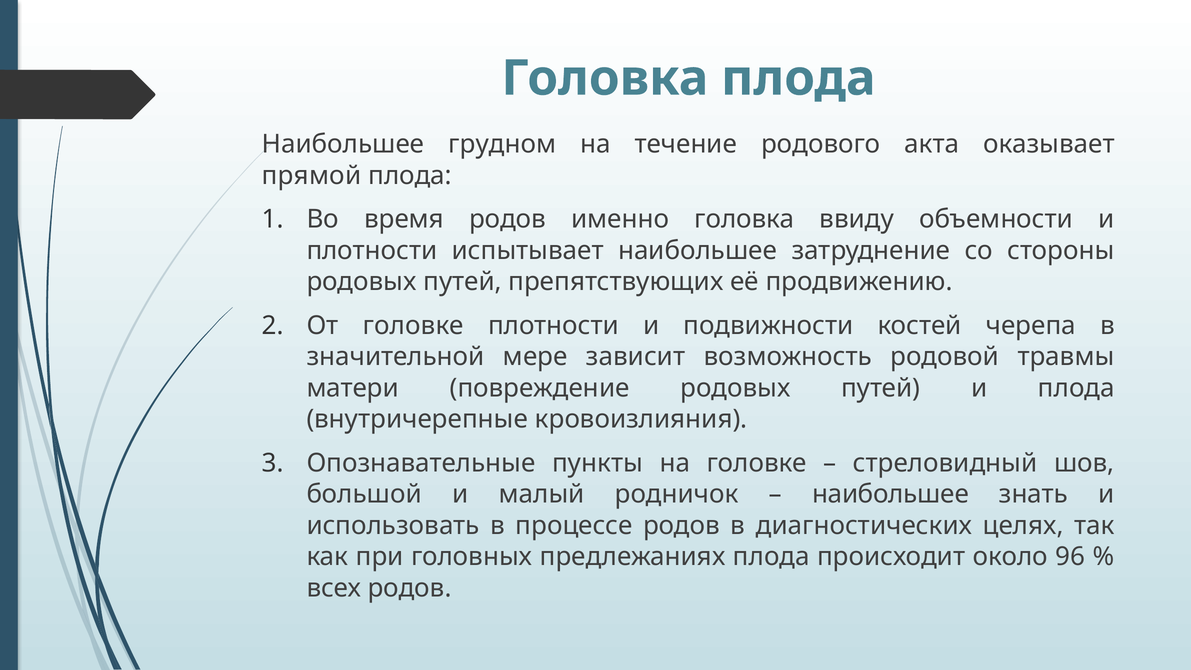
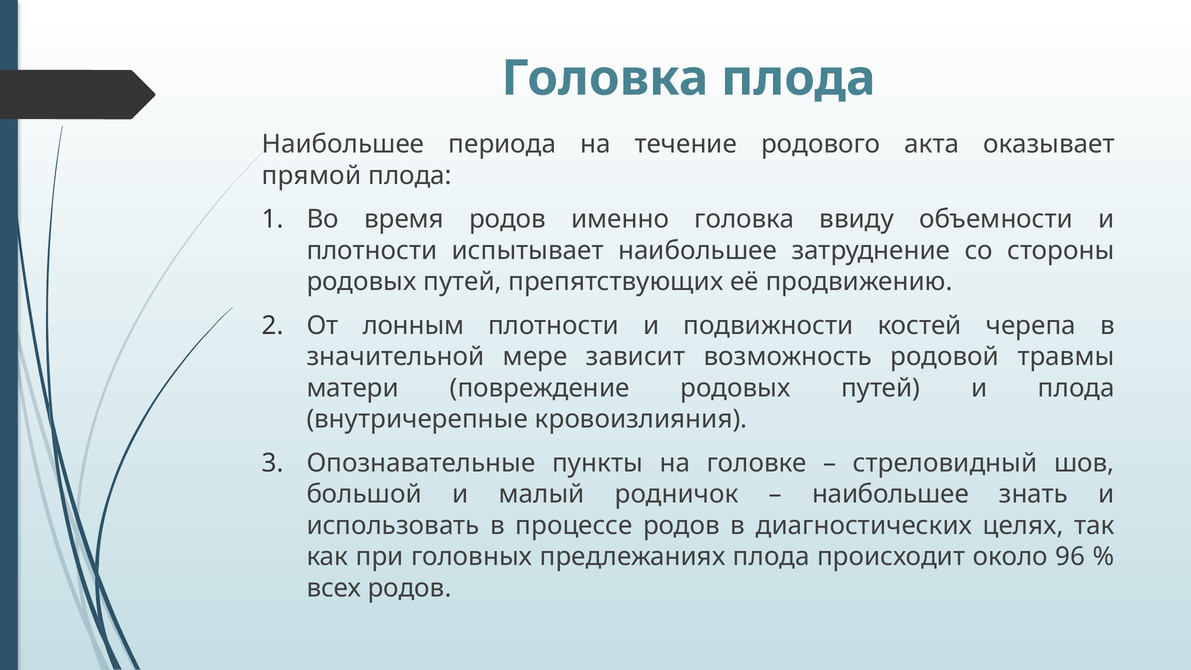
грудном: грудном -> периода
От головке: головке -> лонным
